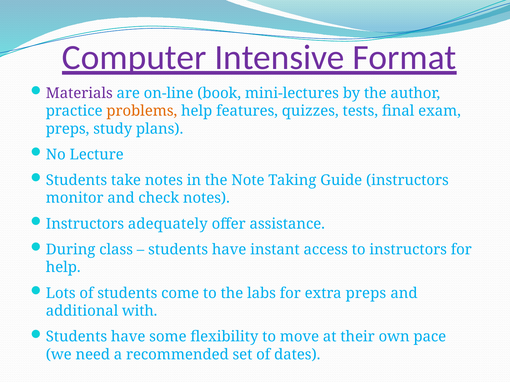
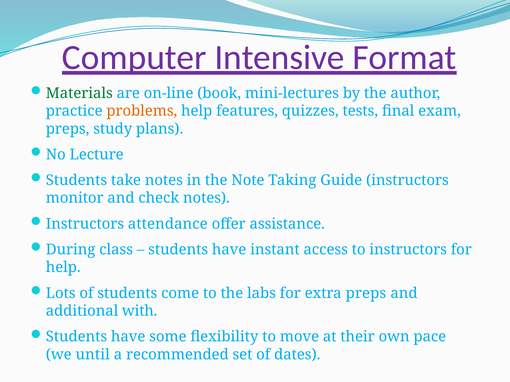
Materials colour: purple -> green
adequately: adequately -> attendance
need: need -> until
